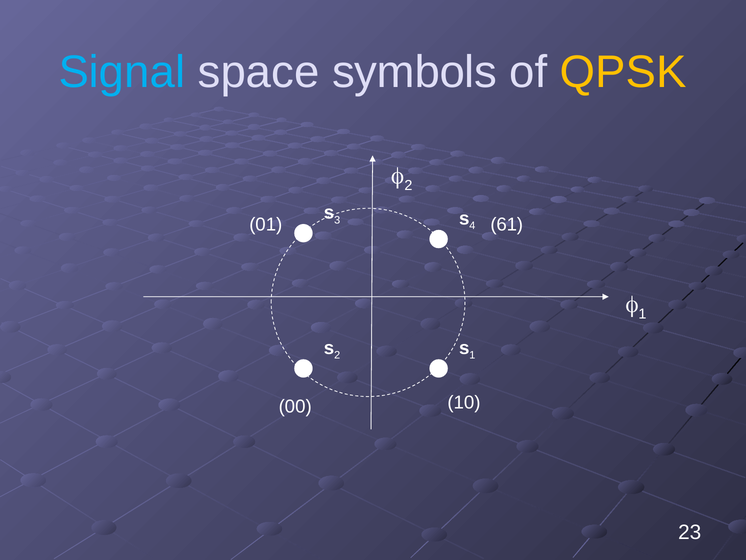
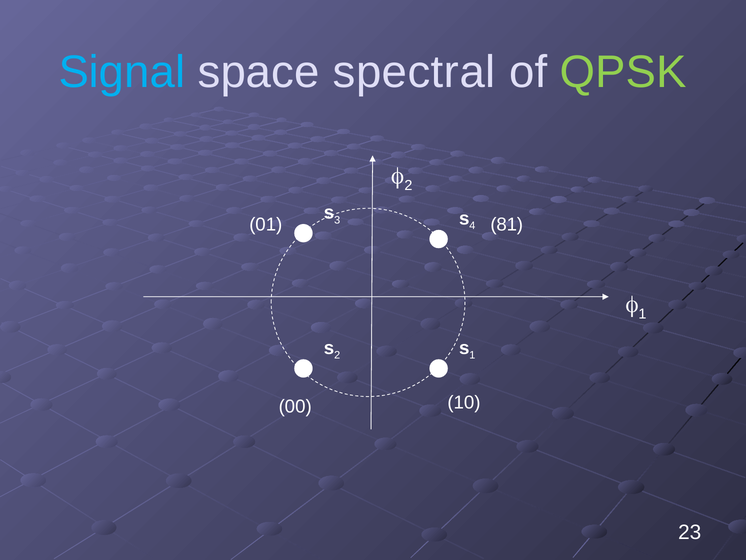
symbols: symbols -> spectral
QPSK colour: yellow -> light green
61: 61 -> 81
